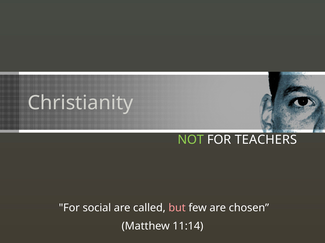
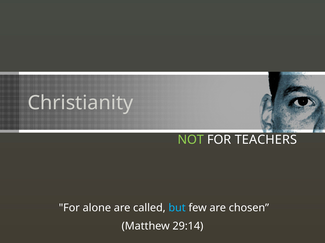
social: social -> alone
but colour: pink -> light blue
11:14: 11:14 -> 29:14
